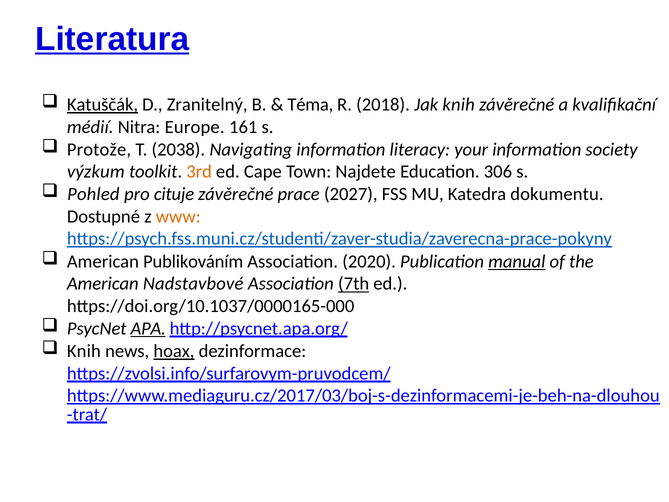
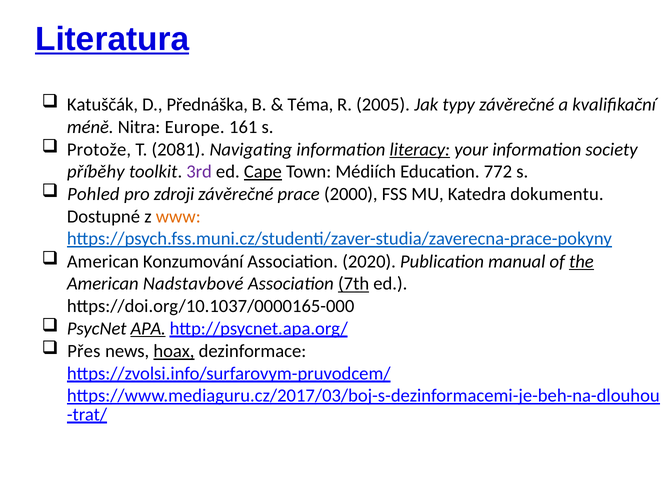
Katuščák underline: present -> none
Zranitelný: Zranitelný -> Přednáška
2018: 2018 -> 2005
Jak knih: knih -> typy
médií: médií -> méně
2038: 2038 -> 2081
literacy underline: none -> present
výzkum: výzkum -> příběhy
3rd colour: orange -> purple
Cape underline: none -> present
Najdete: Najdete -> Médiích
306: 306 -> 772
cituje: cituje -> zdroji
2027: 2027 -> 2000
Publikováním: Publikováním -> Konzumování
manual underline: present -> none
the underline: none -> present
Knih at (84, 351): Knih -> Přes
